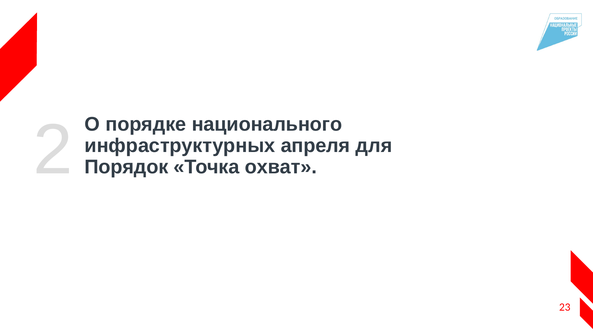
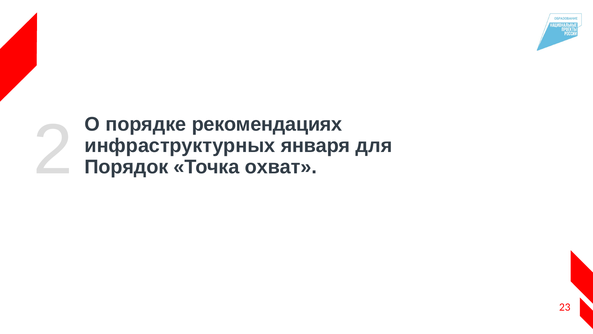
национального: национального -> рекомендациях
апреля: апреля -> января
